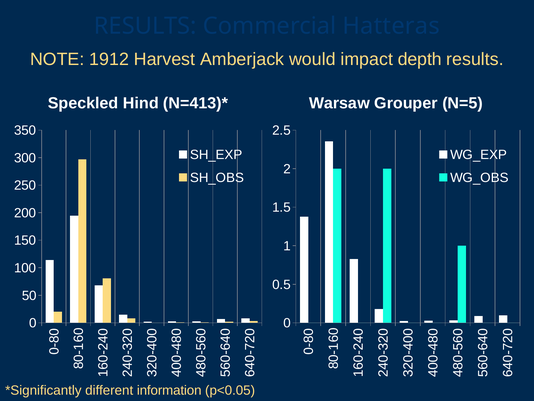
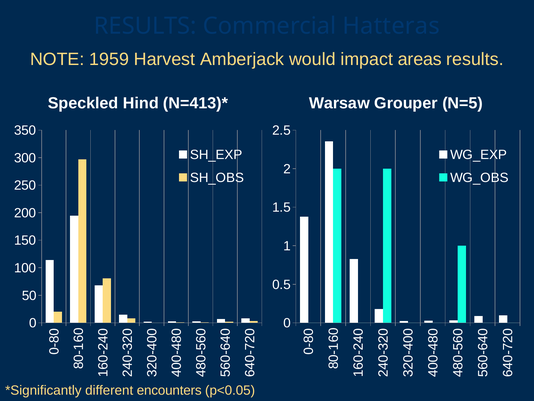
1912: 1912 -> 1959
depth: depth -> areas
information: information -> encounters
